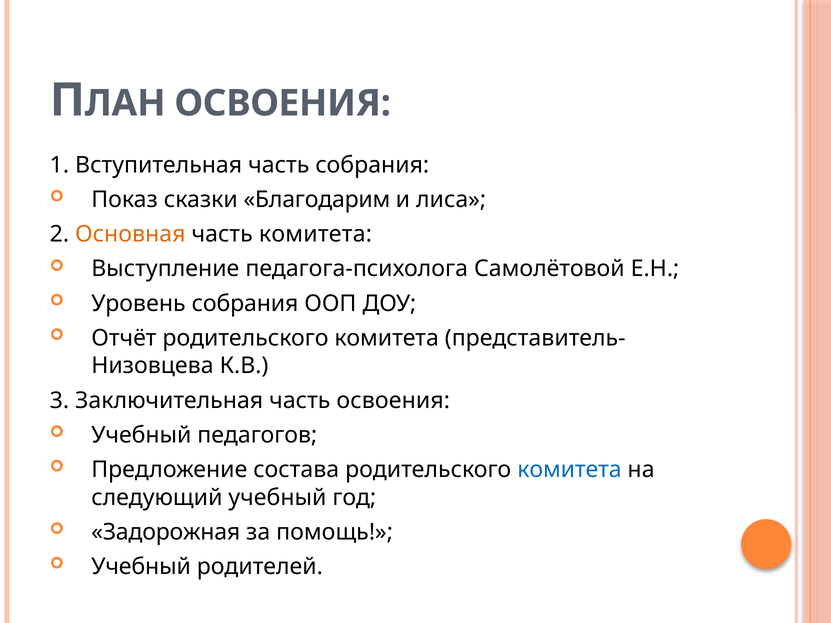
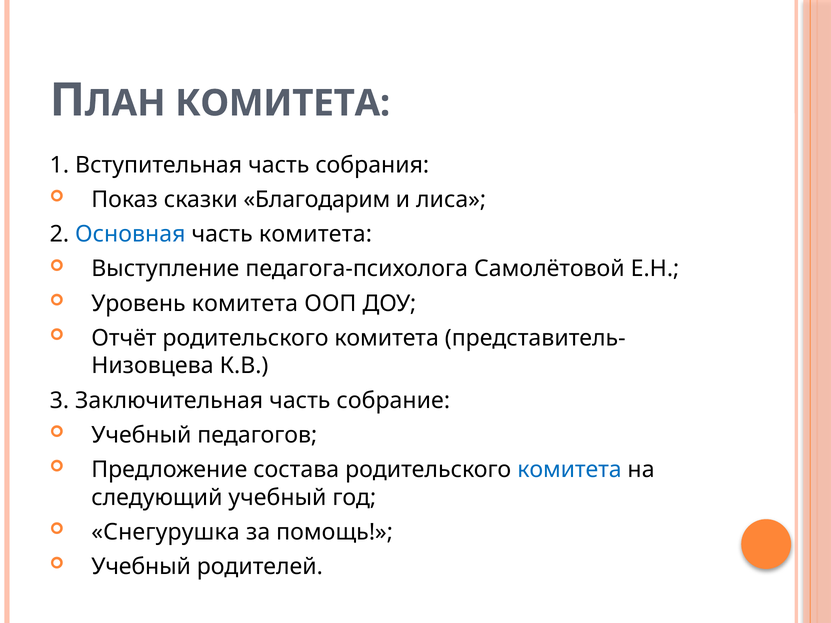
ОСВОЕНИЯ at (283, 103): ОСВОЕНИЯ -> КОМИТЕТА
Основная colour: orange -> blue
Уровень собрания: собрания -> комитета
часть освоения: освоения -> собрание
Задорожная: Задорожная -> Снегурушка
